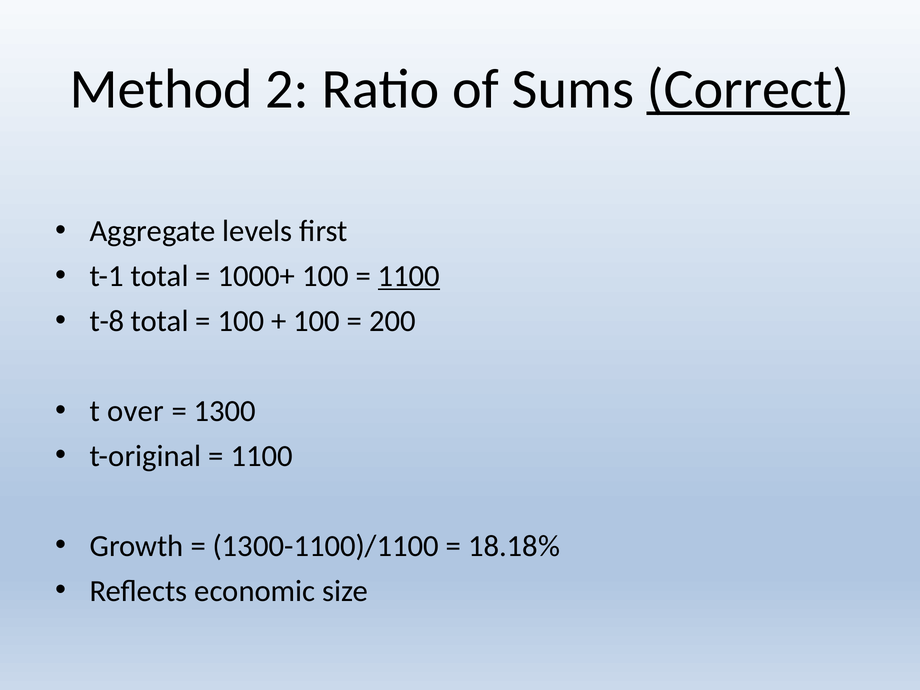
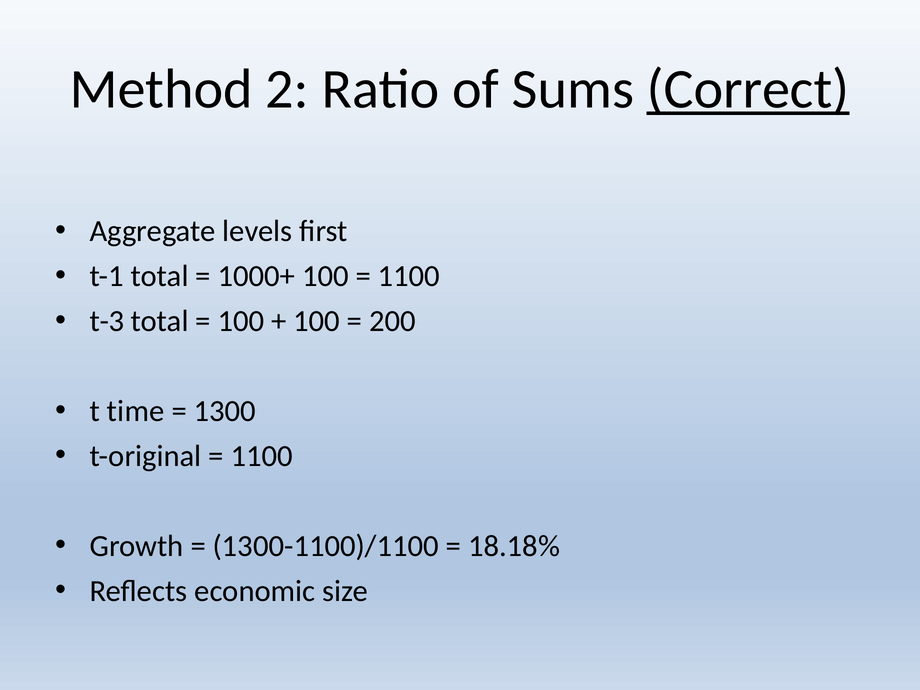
1100 at (409, 276) underline: present -> none
t-8: t-8 -> t-3
over: over -> time
